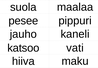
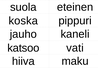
maalaa: maalaa -> eteinen
pesee: pesee -> koska
